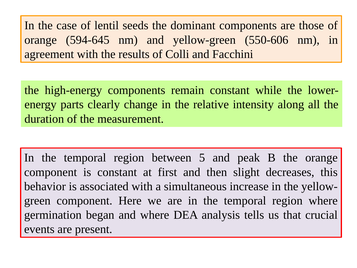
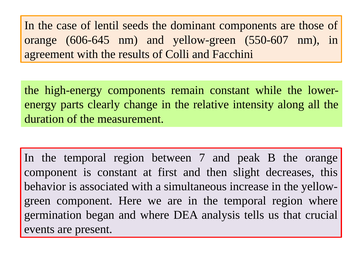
594-645: 594-645 -> 606-645
550-606: 550-606 -> 550-607
5: 5 -> 7
